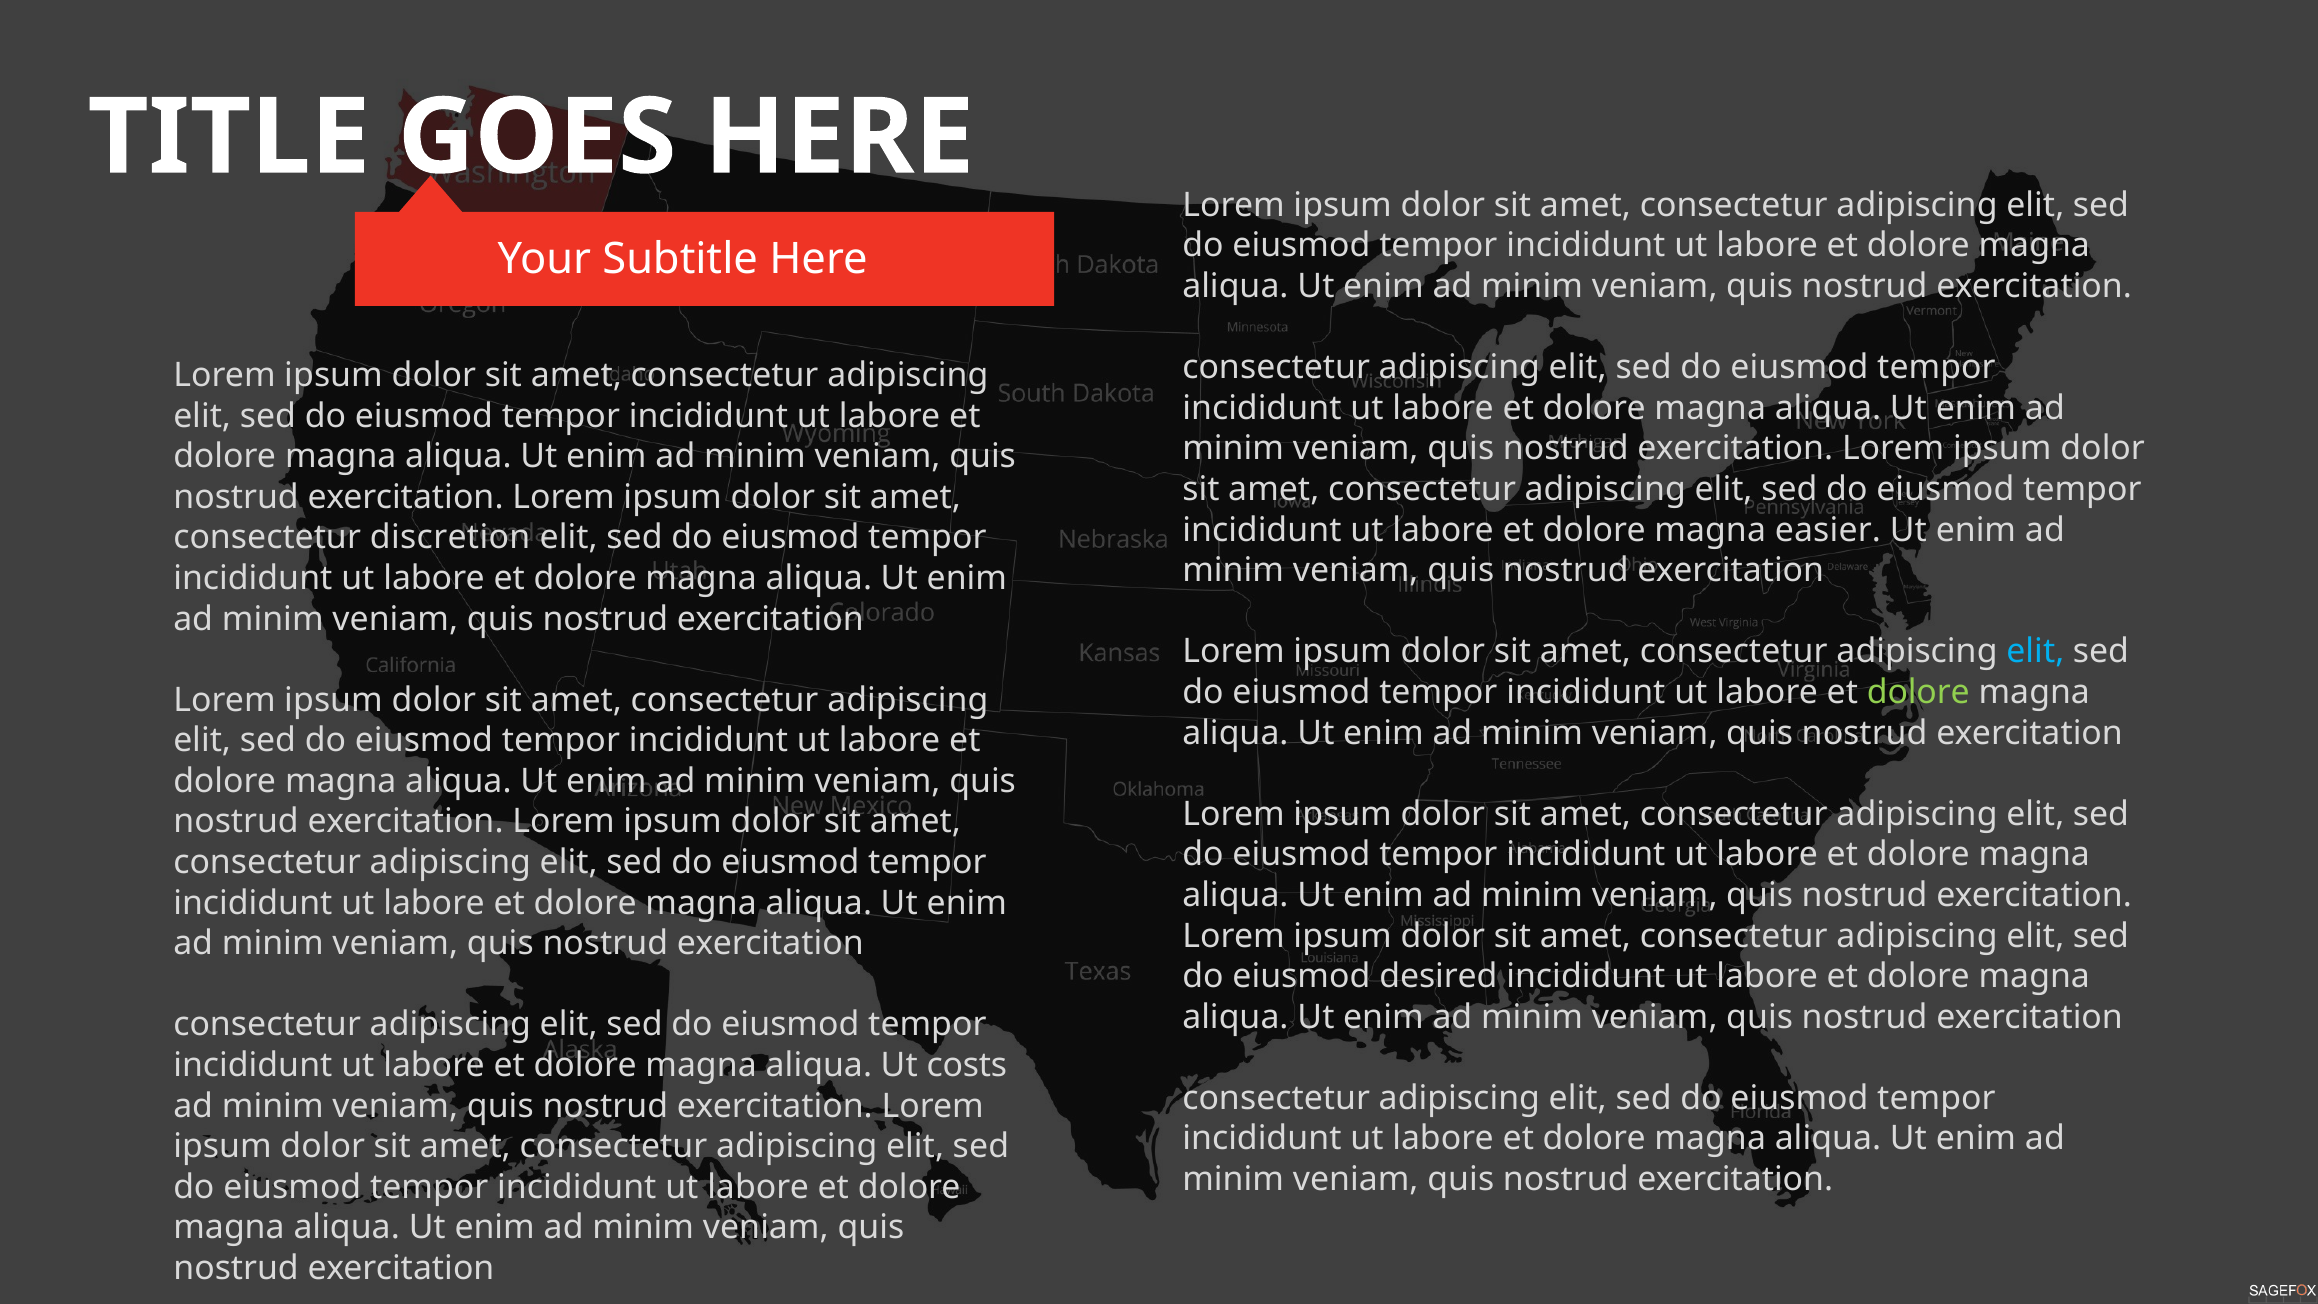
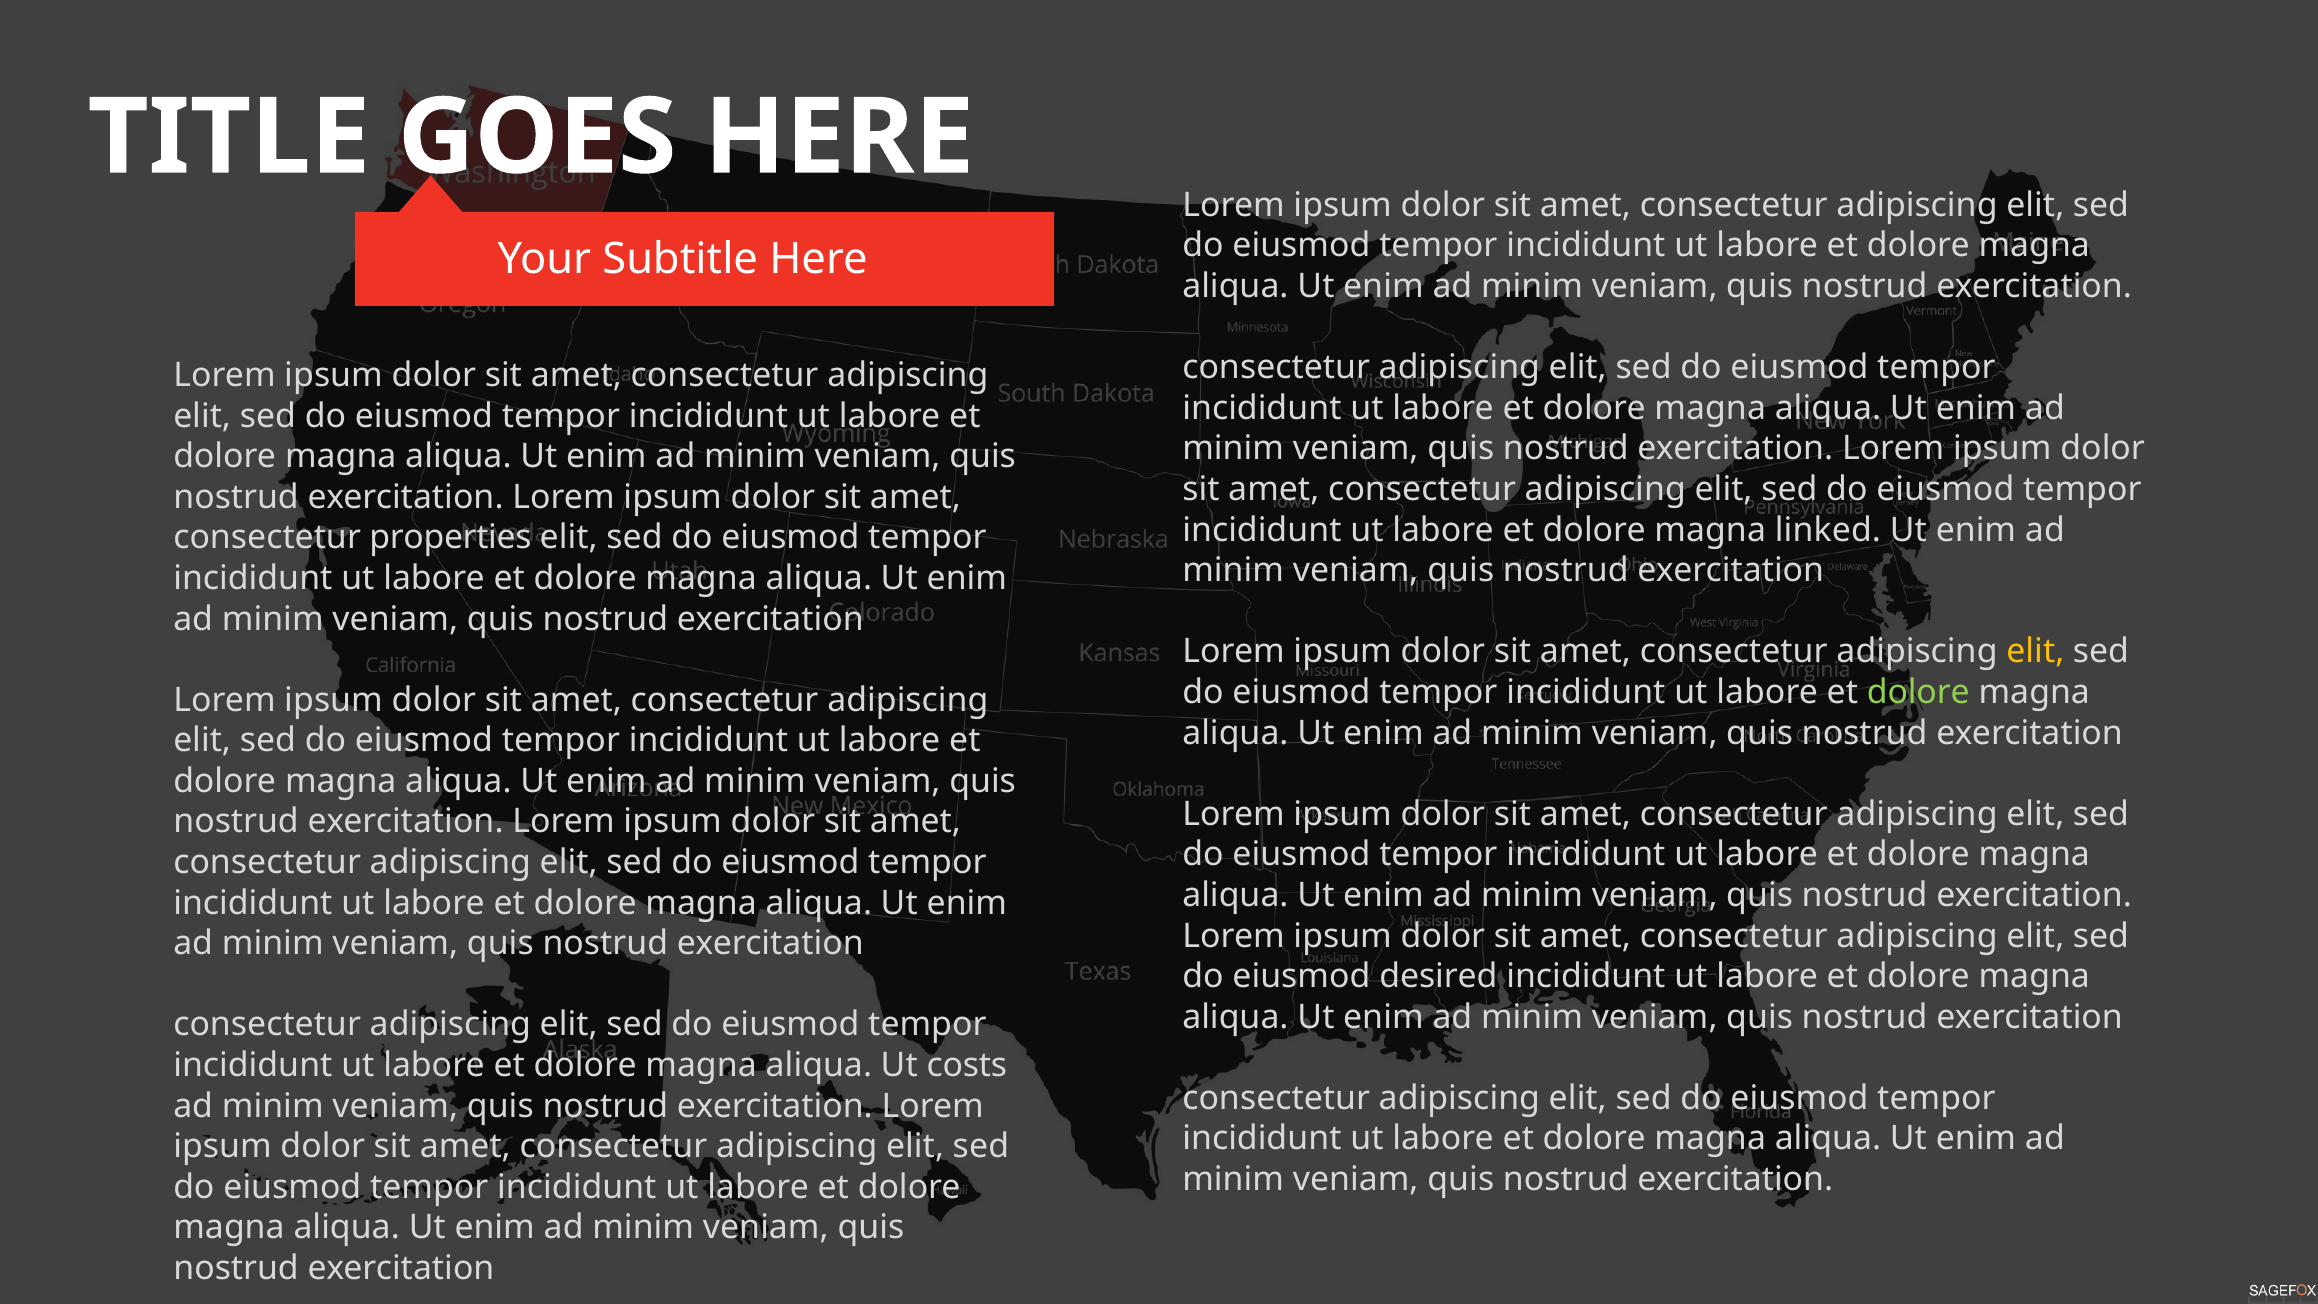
easier: easier -> linked
discretion: discretion -> properties
elit at (2035, 652) colour: light blue -> yellow
